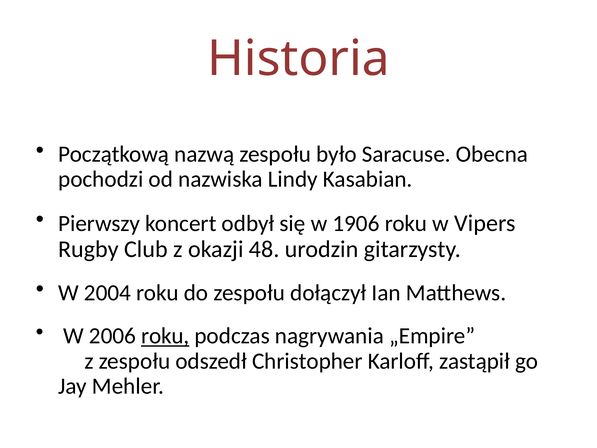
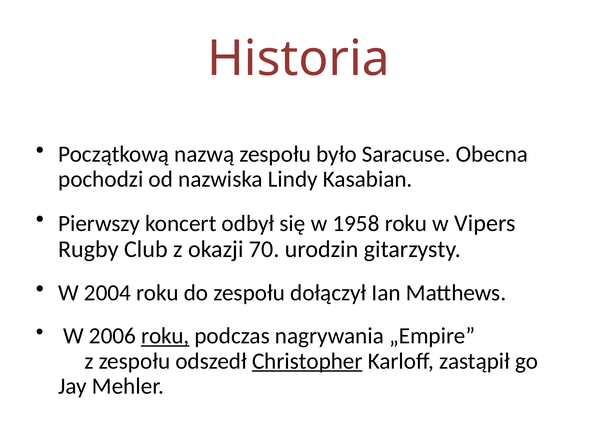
1906: 1906 -> 1958
48: 48 -> 70
Christopher underline: none -> present
